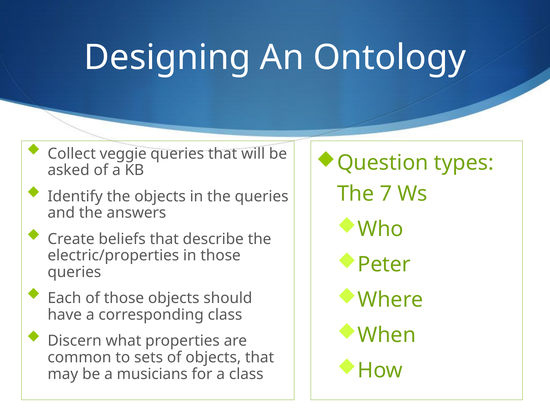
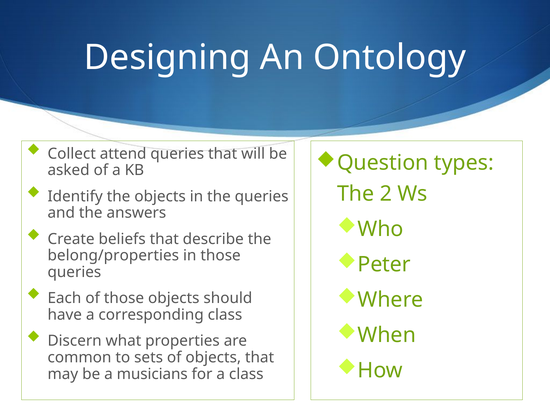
veggie: veggie -> attend
7: 7 -> 2
electric/properties: electric/properties -> belong/properties
